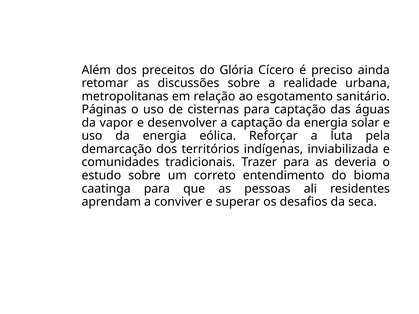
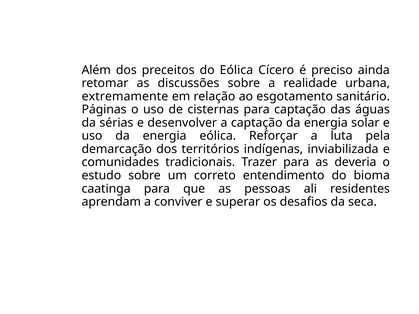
do Glória: Glória -> Eólica
metropolitanas: metropolitanas -> extremamente
vapor: vapor -> sérias
